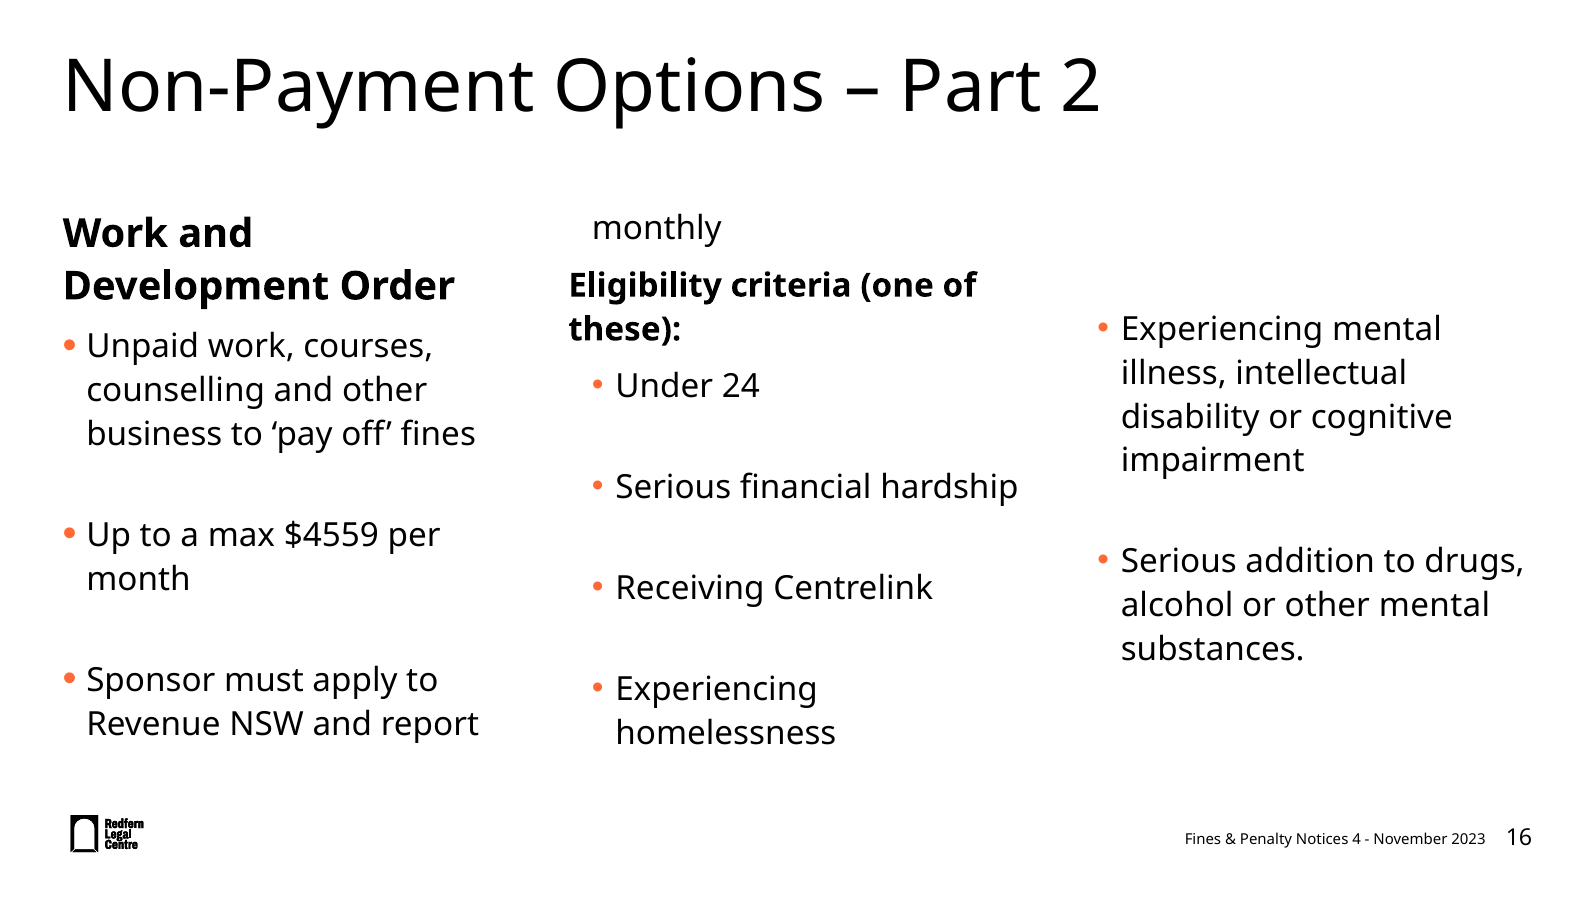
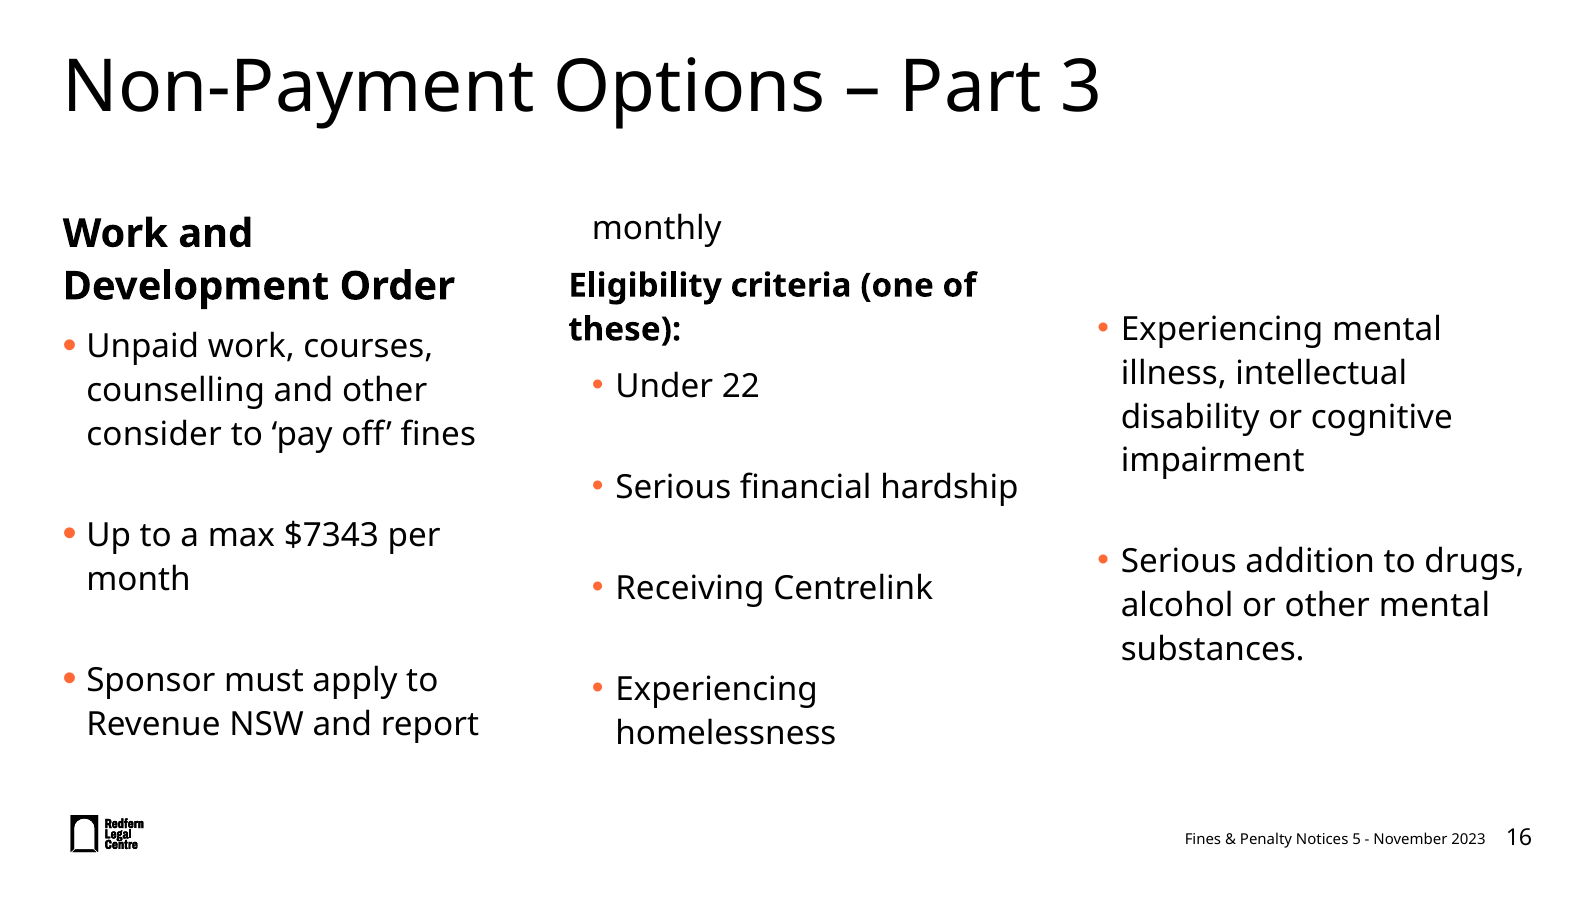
2: 2 -> 3
24: 24 -> 22
business: business -> consider
$4559: $4559 -> $7343
4: 4 -> 5
